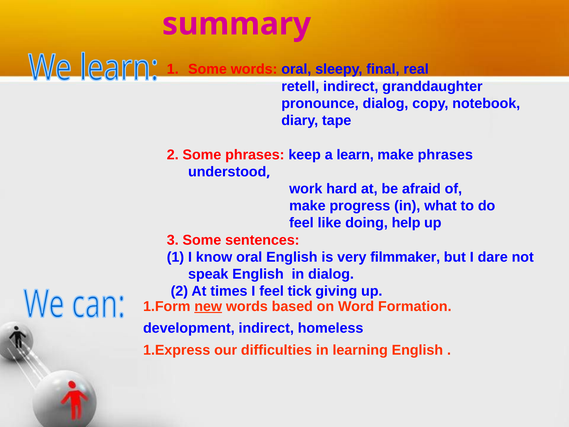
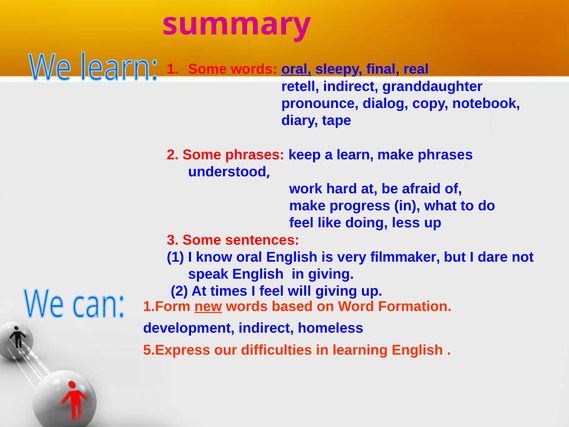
oral at (296, 69) underline: none -> present
help: help -> less
in dialog: dialog -> giving
tick: tick -> will
1.Express: 1.Express -> 5.Express
